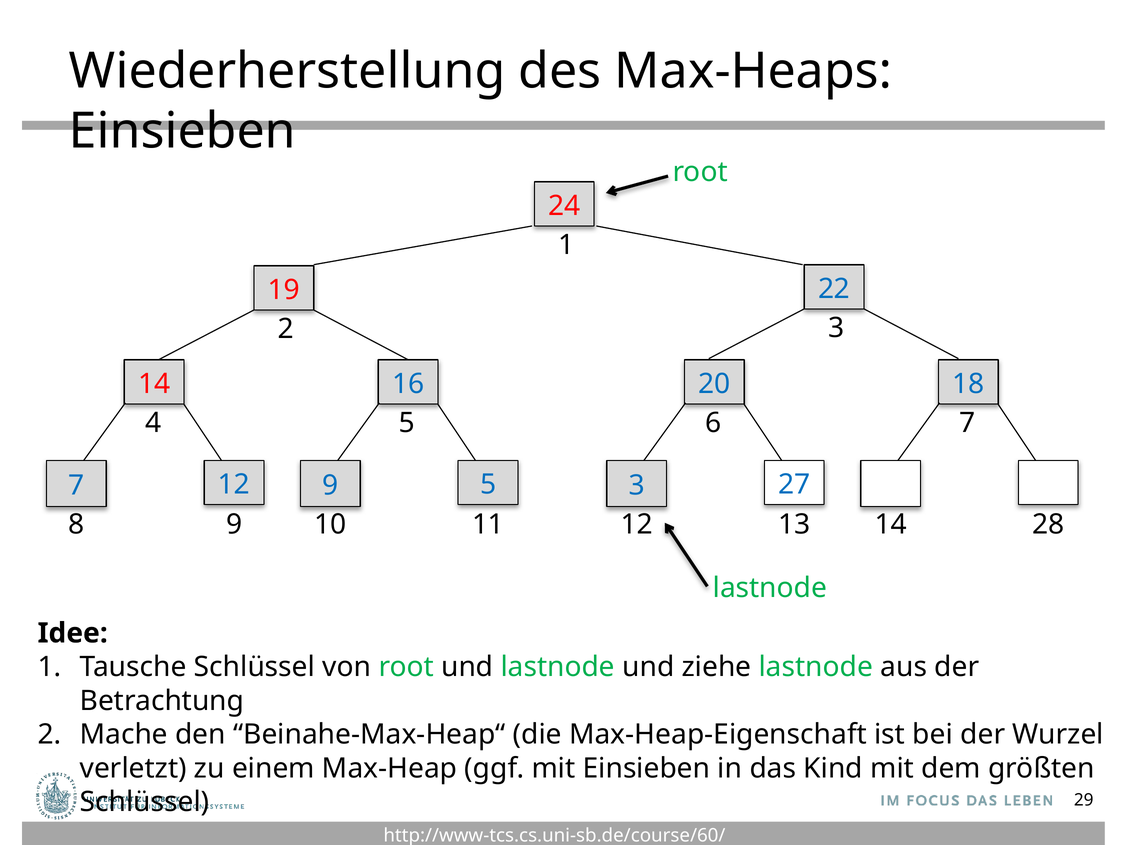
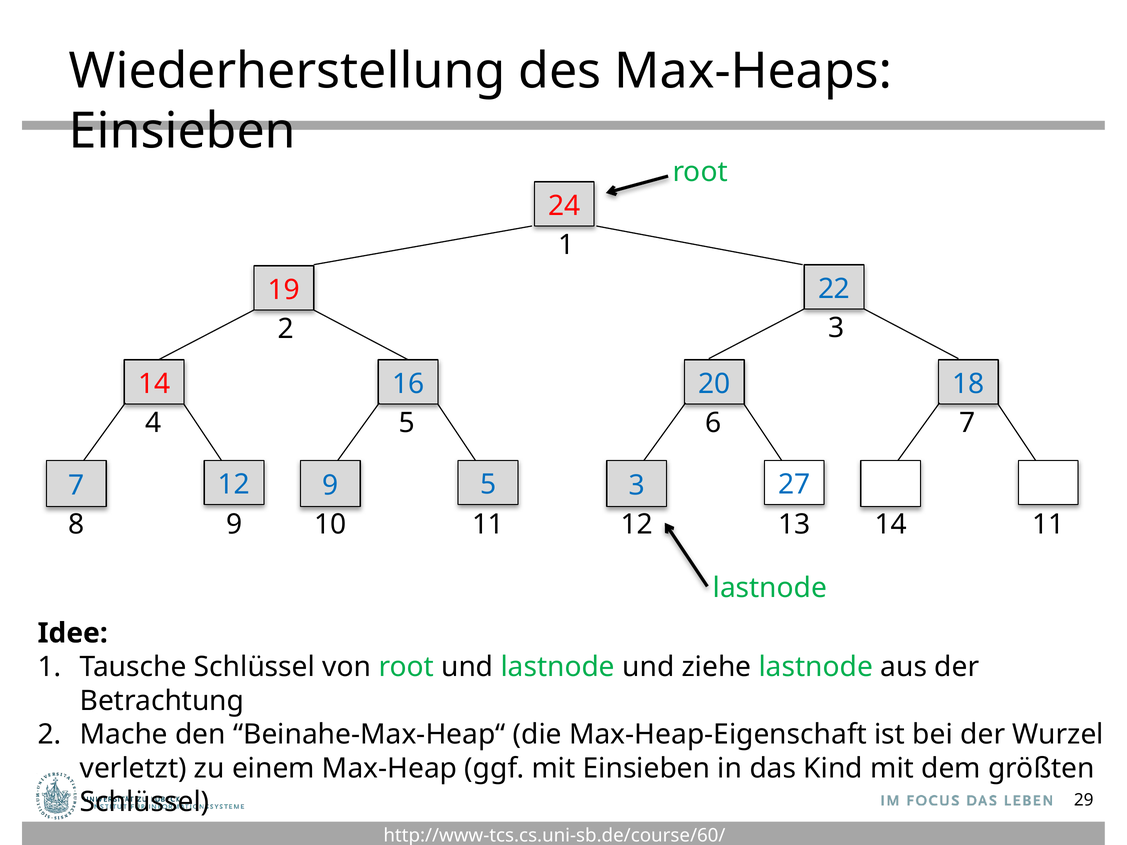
14 28: 28 -> 11
